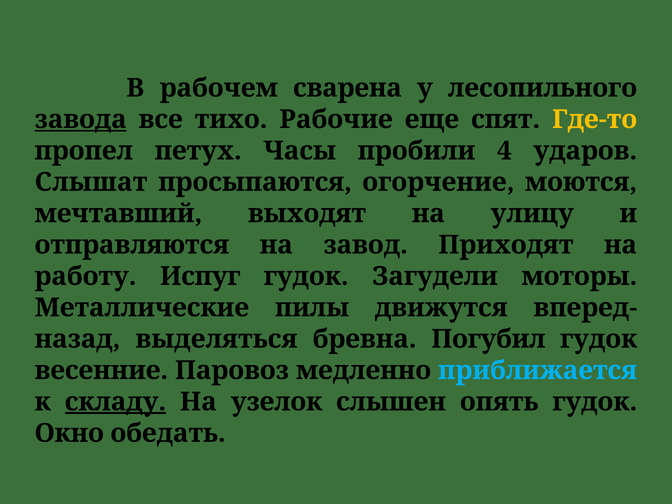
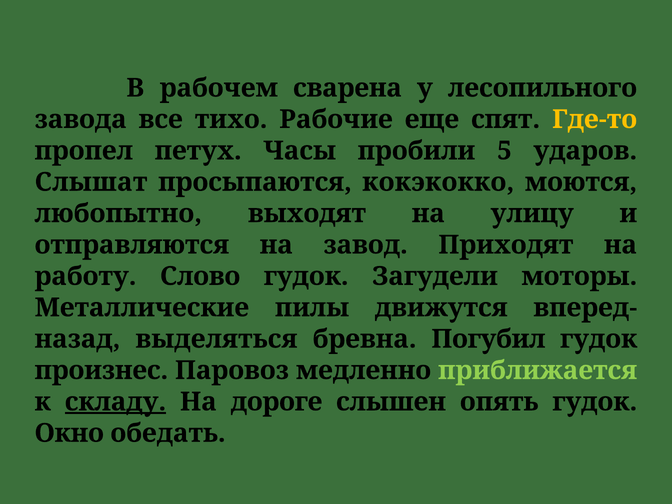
завода underline: present -> none
4: 4 -> 5
огорчение: огорчение -> кокэкокко
мечтавший: мечтавший -> любопытно
Испуг: Испуг -> Слово
весенние: весенние -> произнес
приближается colour: light blue -> light green
узелок: узелок -> дороге
